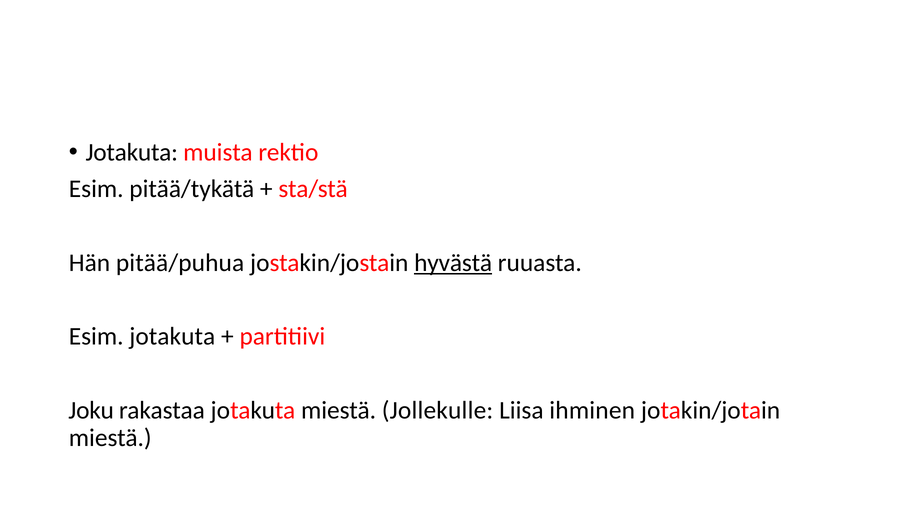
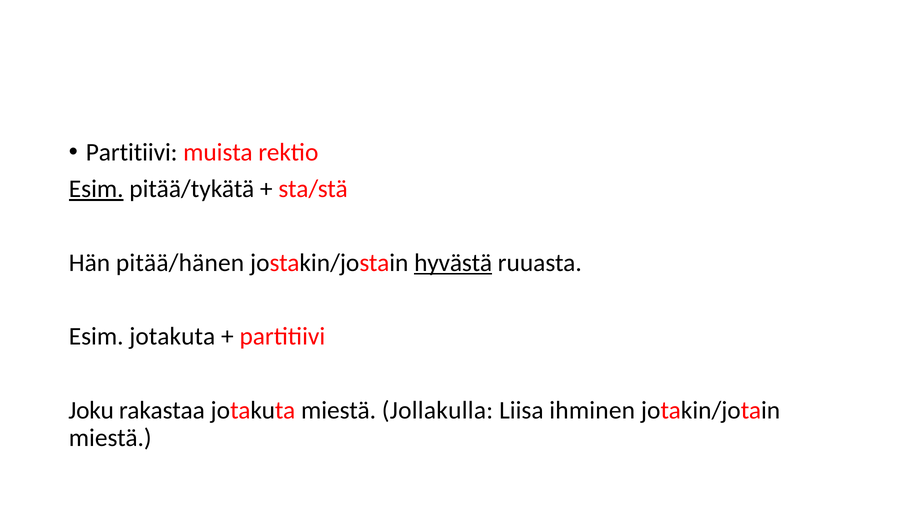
Jotakuta at (132, 152): Jotakuta -> Partitiivi
Esim at (96, 189) underline: none -> present
pitää/puhua: pitää/puhua -> pitää/hänen
Jollekulle: Jollekulle -> Jollakulla
